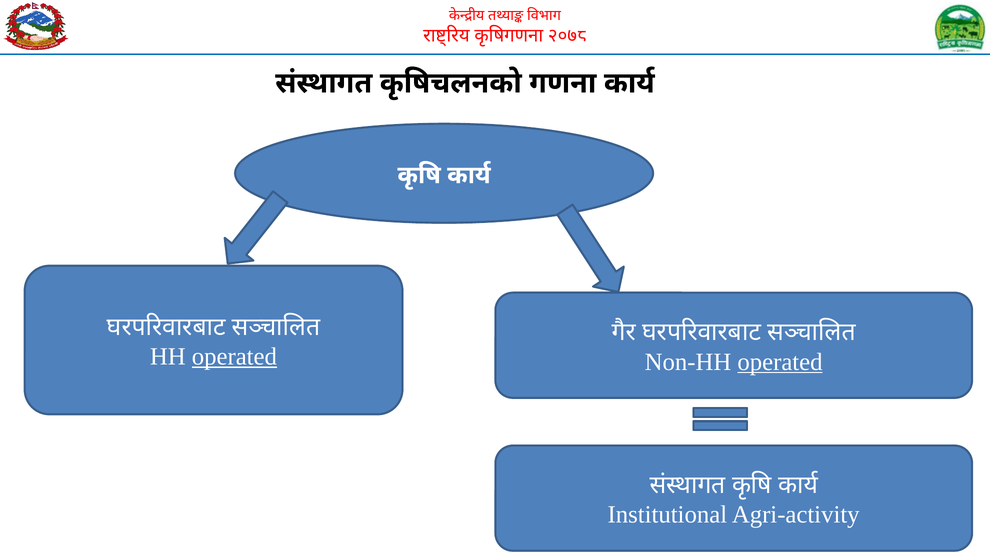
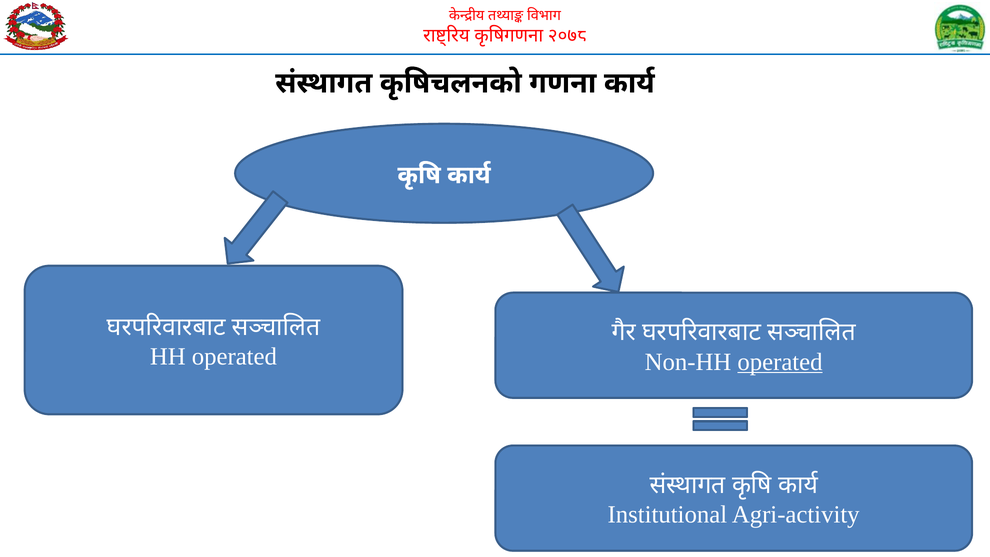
operated at (234, 356) underline: present -> none
